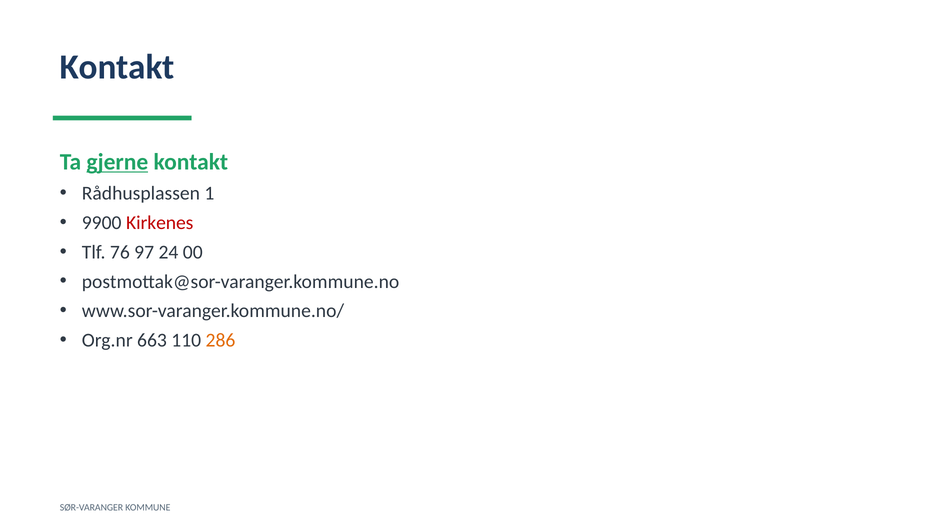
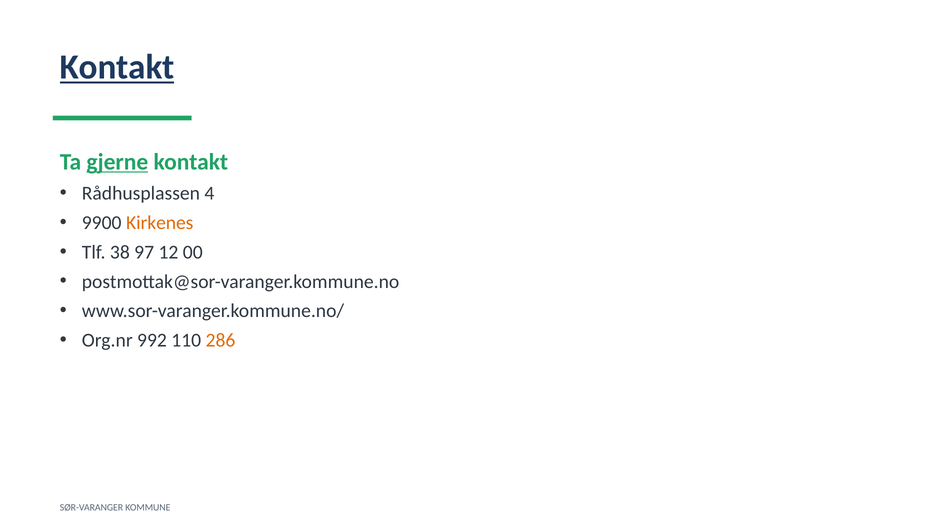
Kontakt at (117, 67) underline: none -> present
1: 1 -> 4
Kirkenes colour: red -> orange
76: 76 -> 38
24: 24 -> 12
663: 663 -> 992
